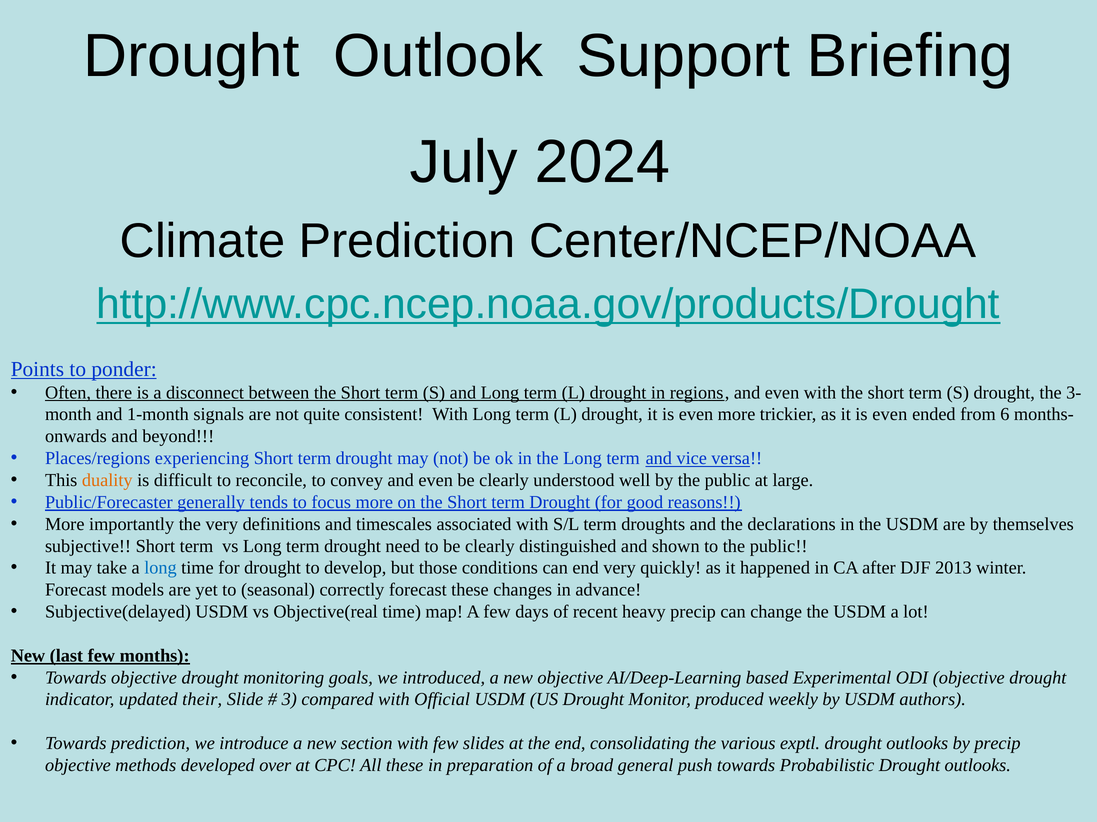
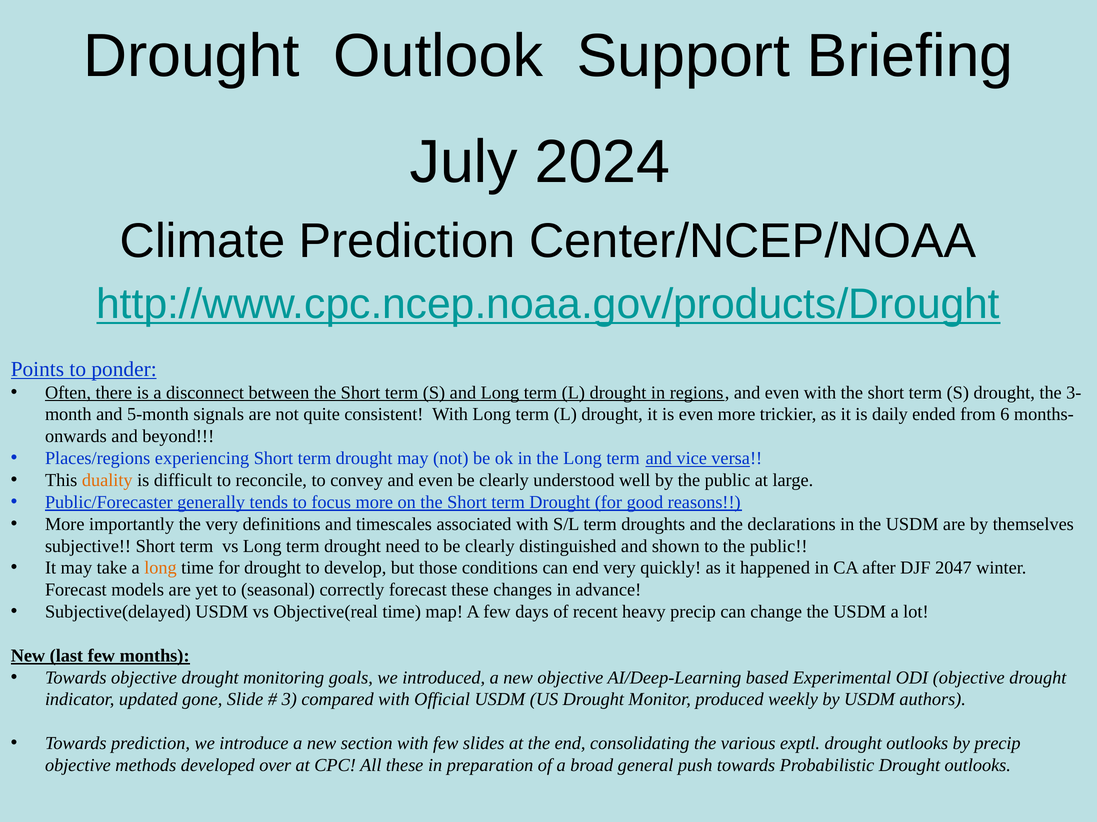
1-month: 1-month -> 5-month
as it is even: even -> daily
long at (160, 568) colour: blue -> orange
2013: 2013 -> 2047
their: their -> gone
